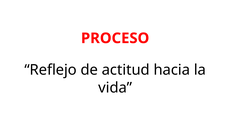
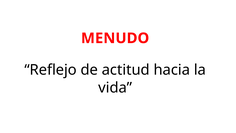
PROCESO: PROCESO -> MENUDO
